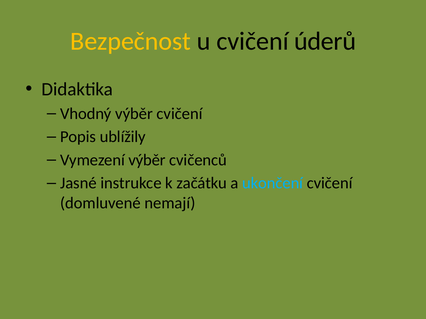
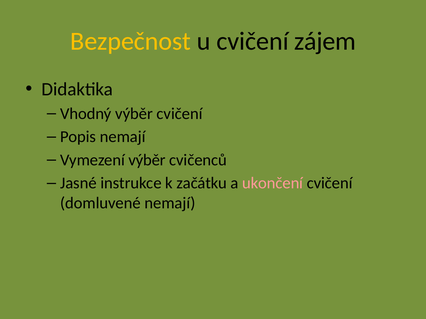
úderů: úderů -> zájem
Popis ublížily: ublížily -> nemají
ukončení colour: light blue -> pink
